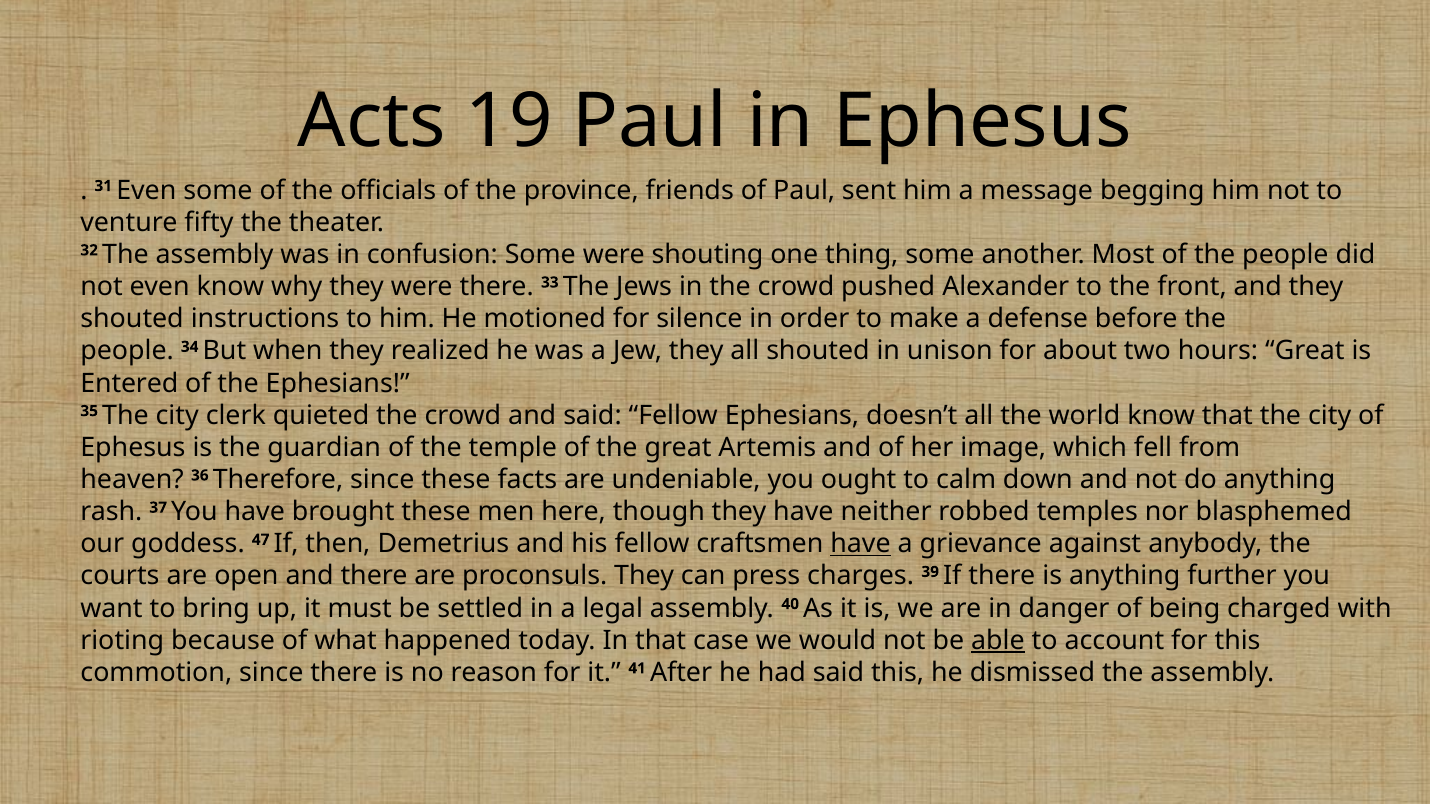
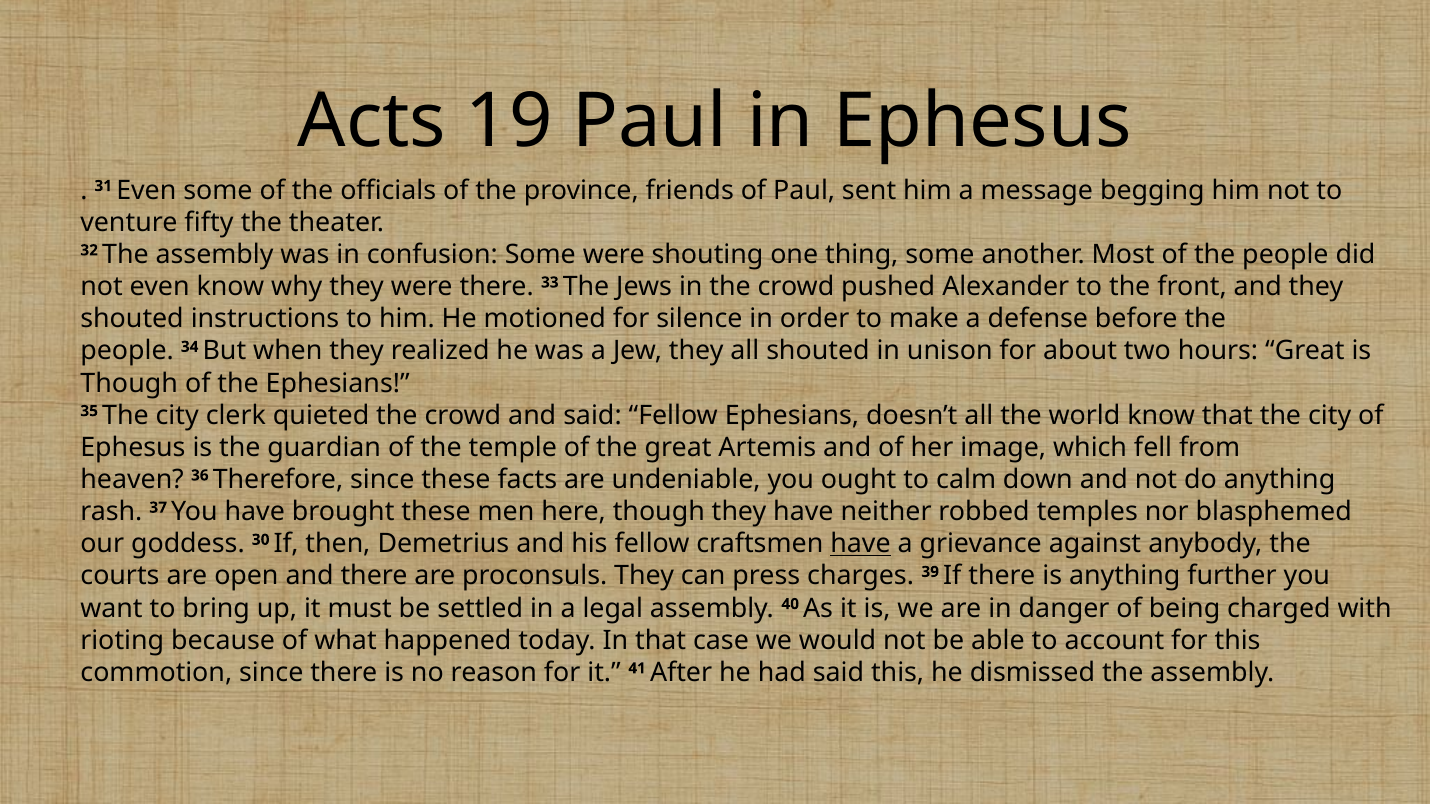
Entered at (129, 383): Entered -> Though
47: 47 -> 30
able underline: present -> none
